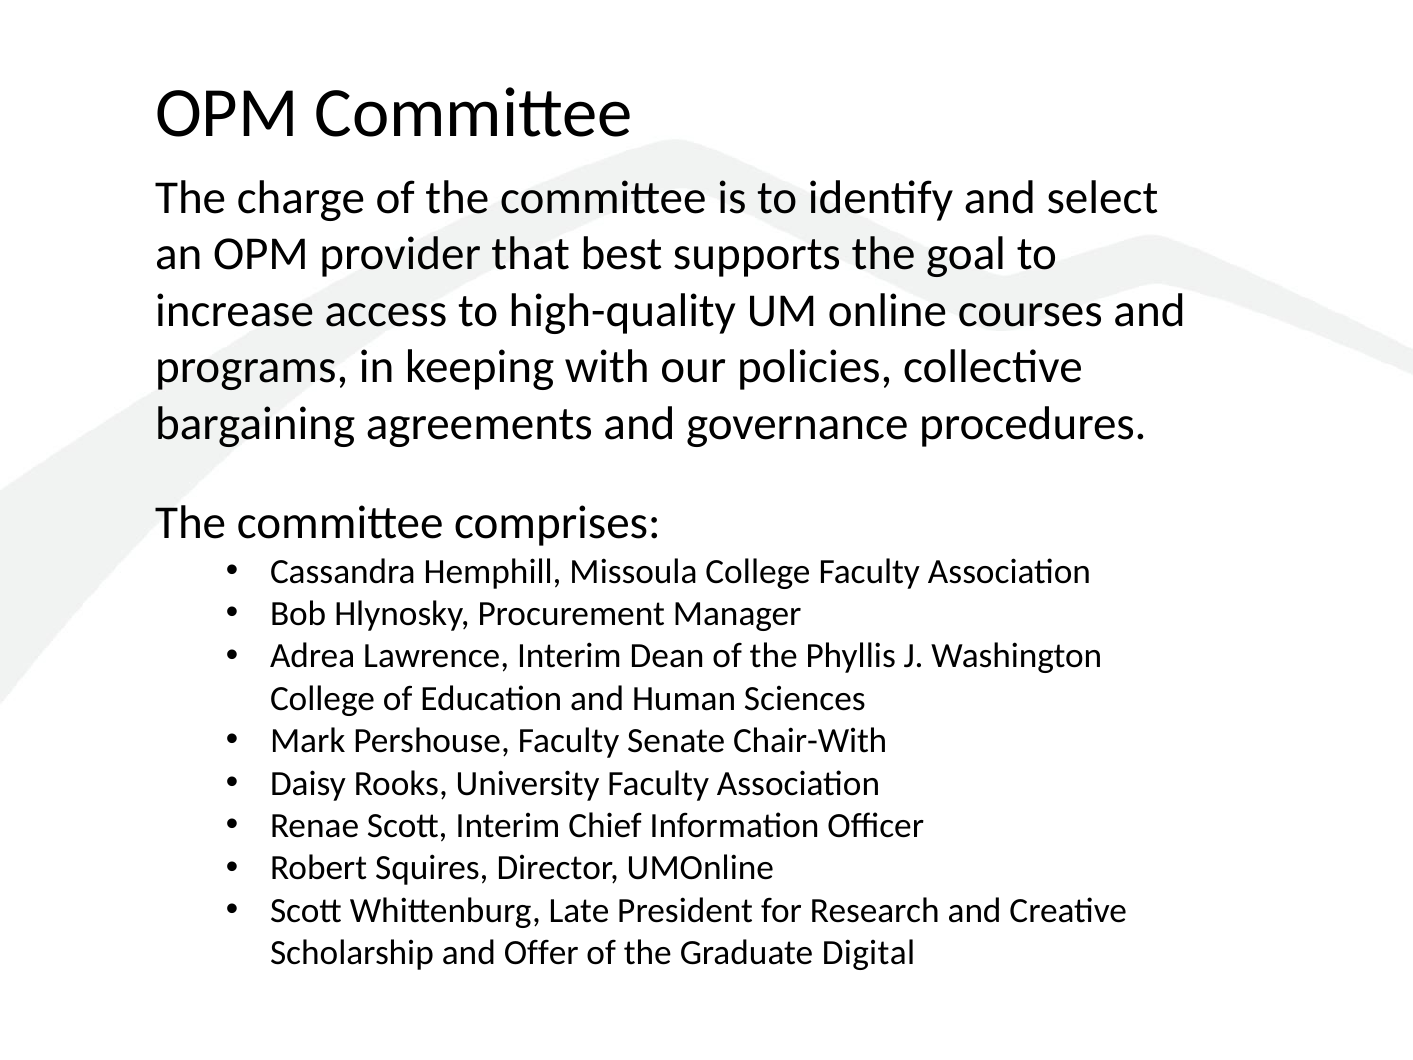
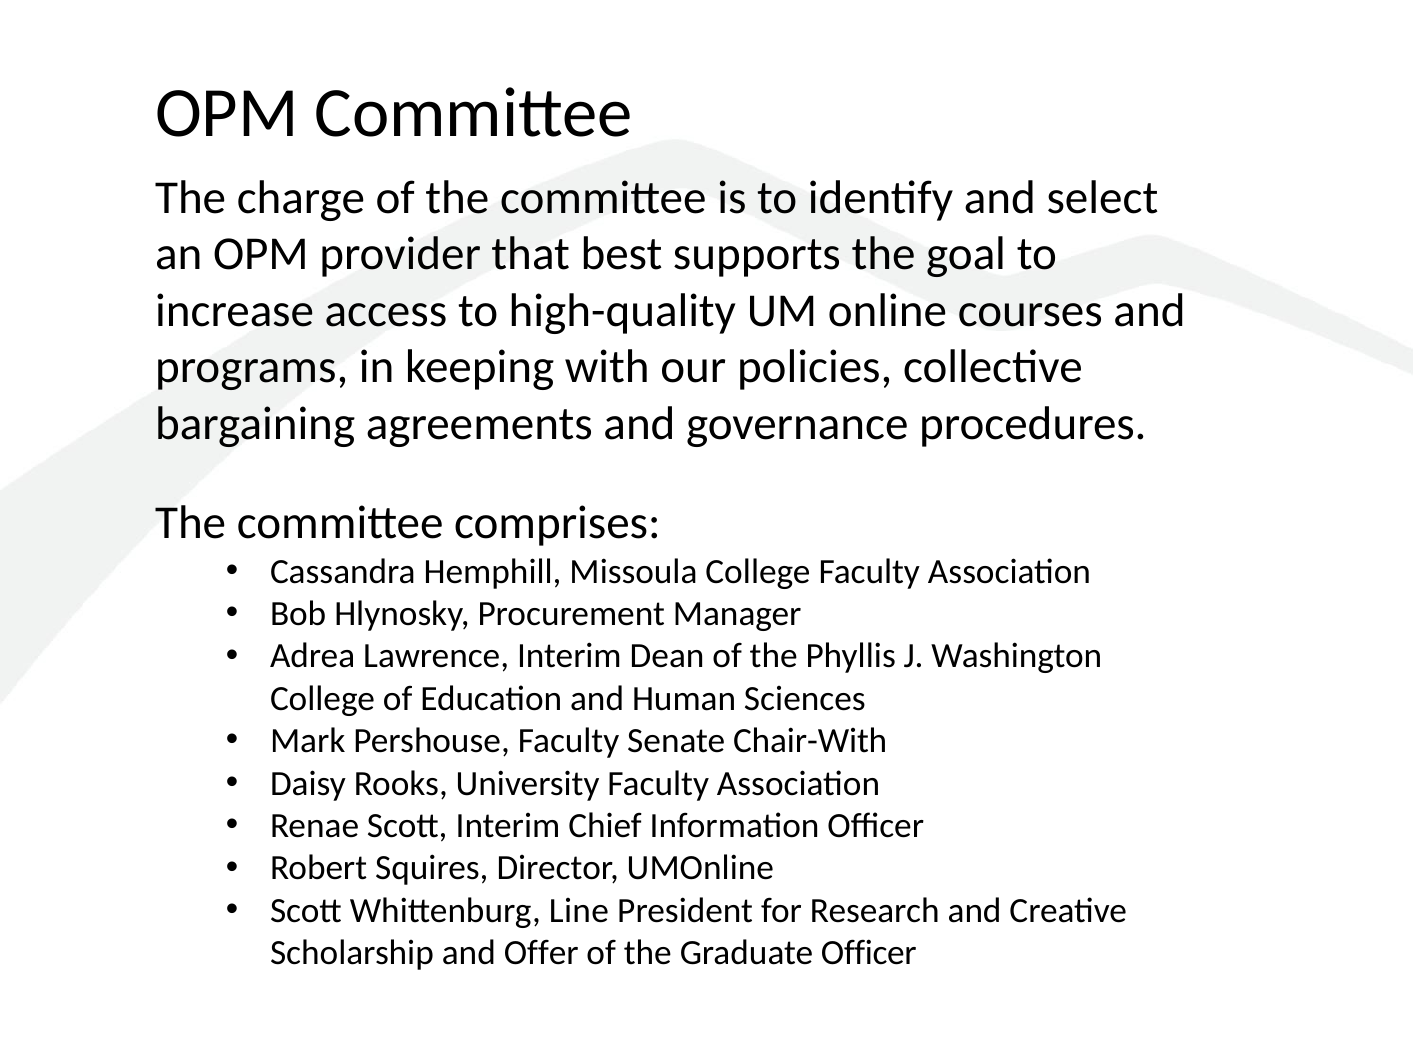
Late: Late -> Line
Graduate Digital: Digital -> Officer
